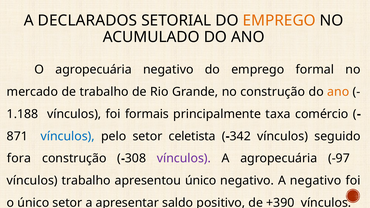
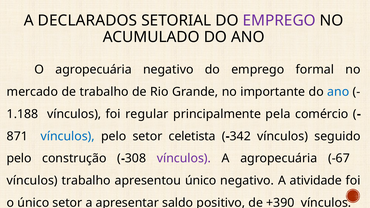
EMPREGO at (279, 20) colour: orange -> purple
no construção: construção -> importante
ano at (338, 92) colour: orange -> blue
formais: formais -> regular
taxa: taxa -> pela
fora at (19, 158): fora -> pelo
-97: -97 -> -67
A negativo: negativo -> atividade
